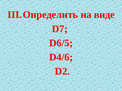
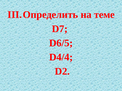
виде: виде -> теме
D4/6: D4/6 -> D4/4
